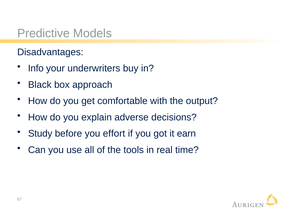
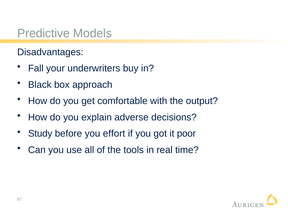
Info: Info -> Fall
earn: earn -> poor
